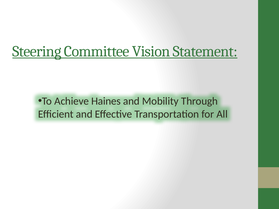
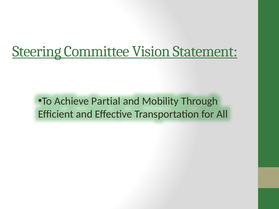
Haines: Haines -> Partial
